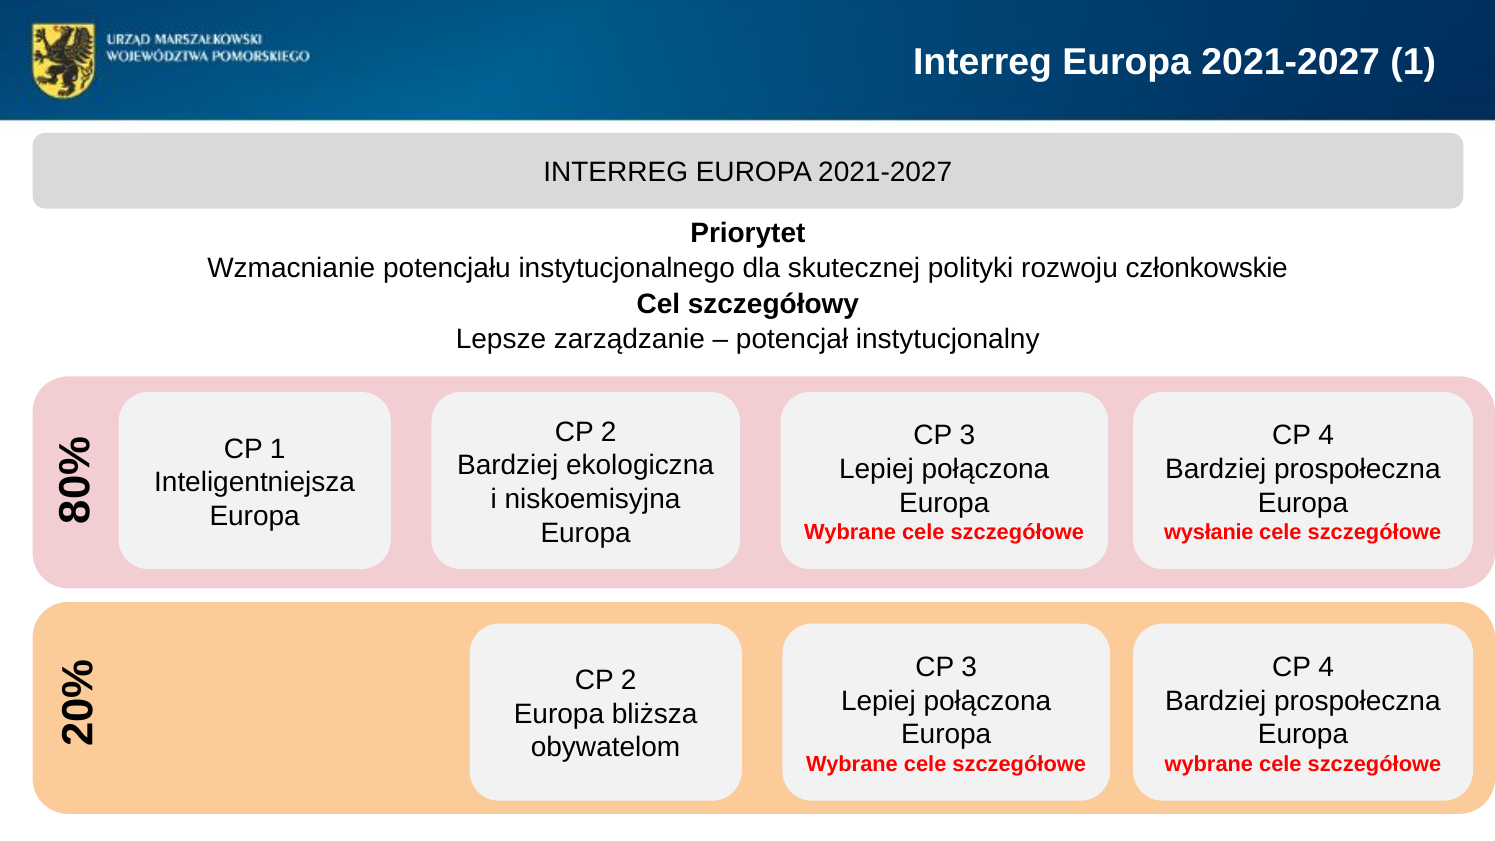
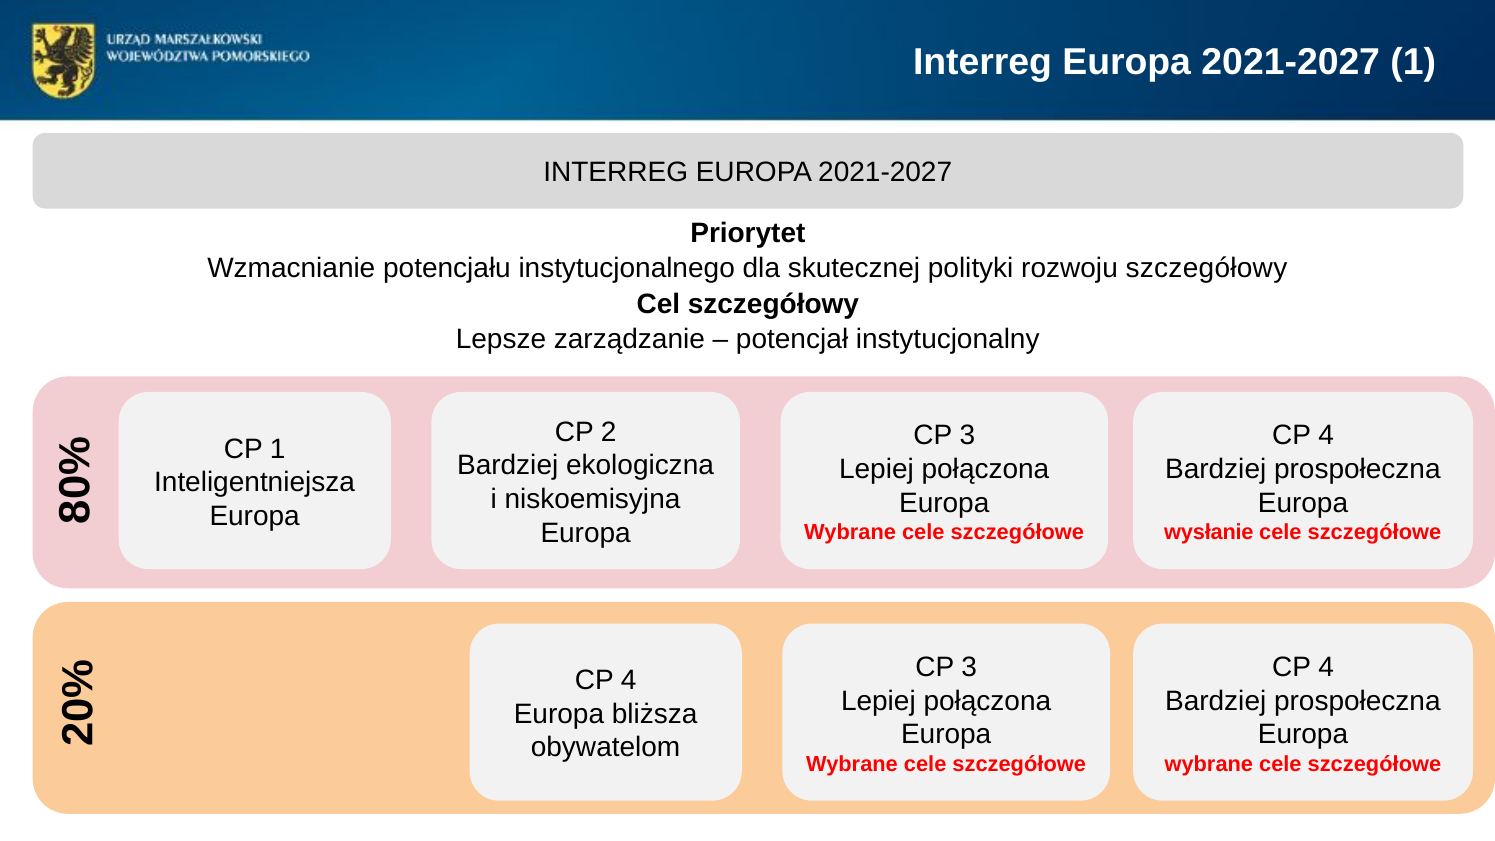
rozwoju członkowskie: członkowskie -> szczegółowy
2 at (629, 680): 2 -> 4
